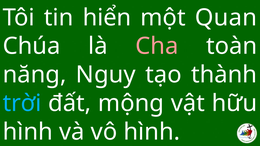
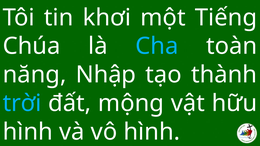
hiển: hiển -> khơi
Quan: Quan -> Tiếng
Cha colour: pink -> light blue
Nguy: Nguy -> Nhập
